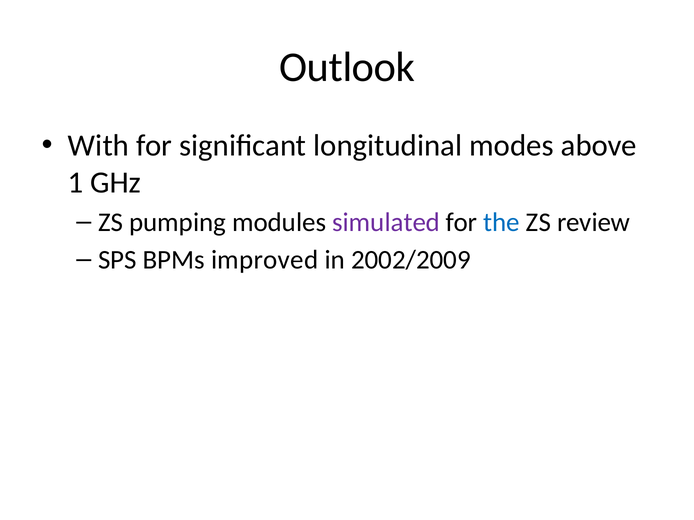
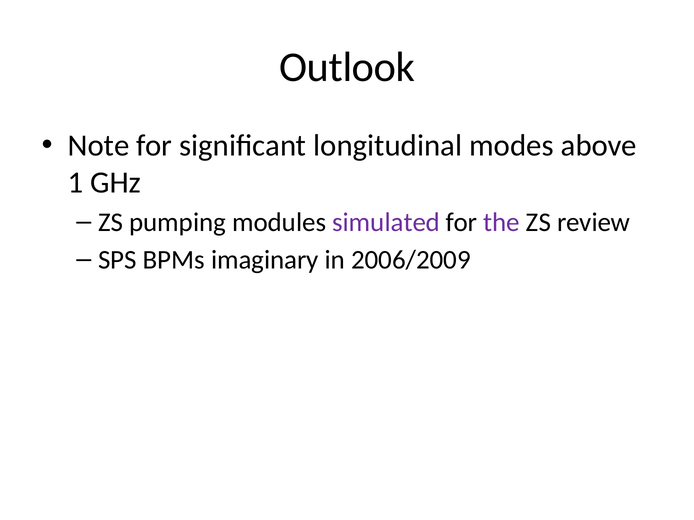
With: With -> Note
the colour: blue -> purple
improved: improved -> imaginary
2002/2009: 2002/2009 -> 2006/2009
